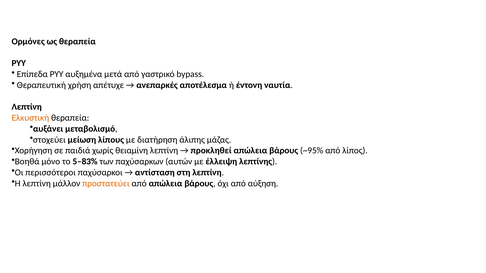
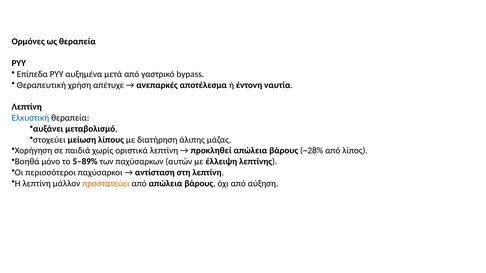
Ελκυστική colour: orange -> blue
θειαμίνη: θειαμίνη -> οριστικά
~95%: ~95% -> ~28%
5–83%: 5–83% -> 5–89%
